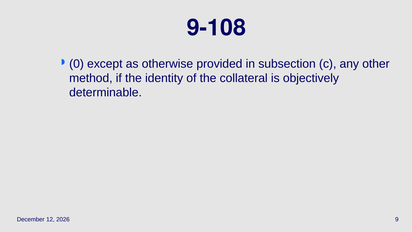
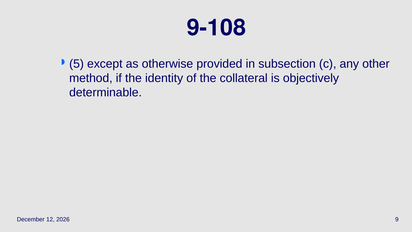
0: 0 -> 5
